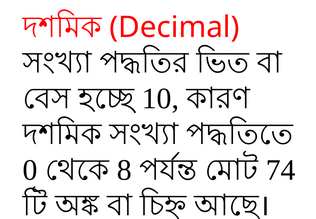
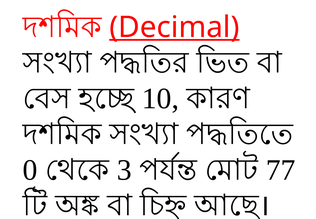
Decimal underline: none -> present
8: 8 -> 3
74: 74 -> 77
